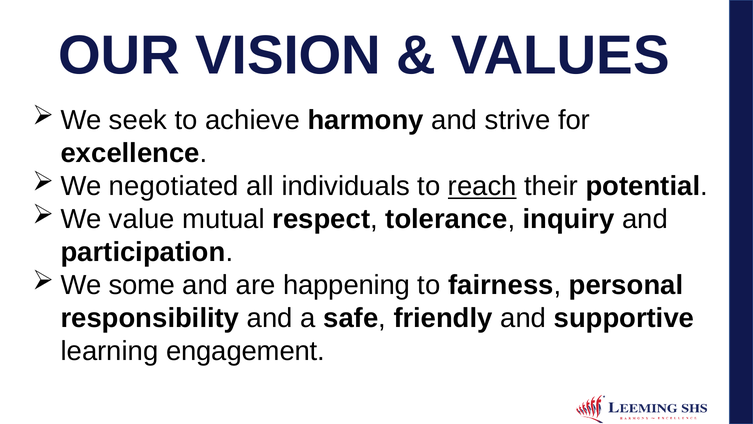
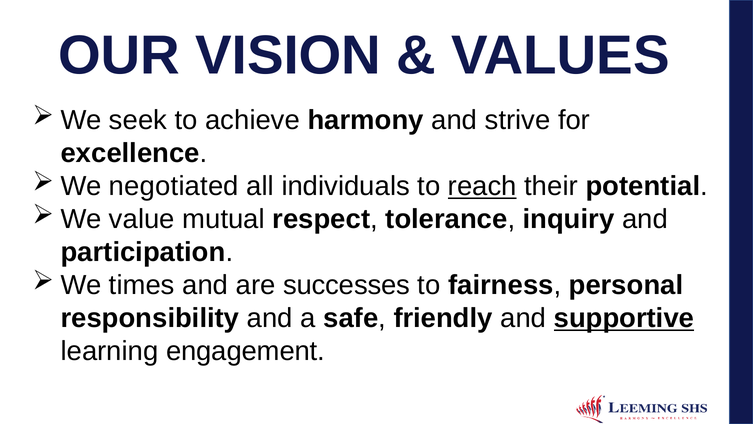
some: some -> times
happening: happening -> successes
supportive underline: none -> present
